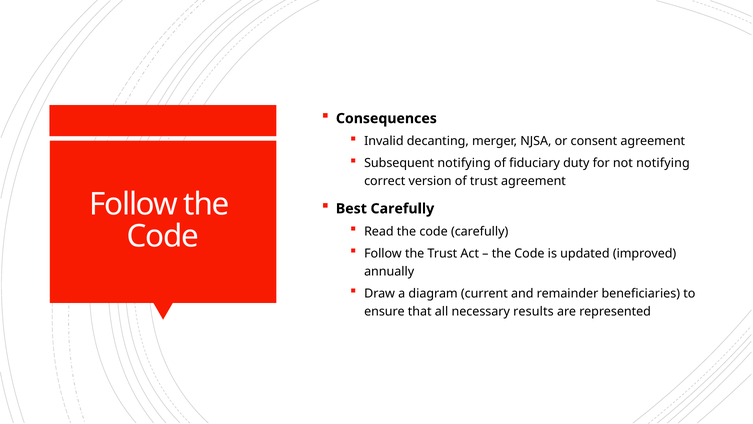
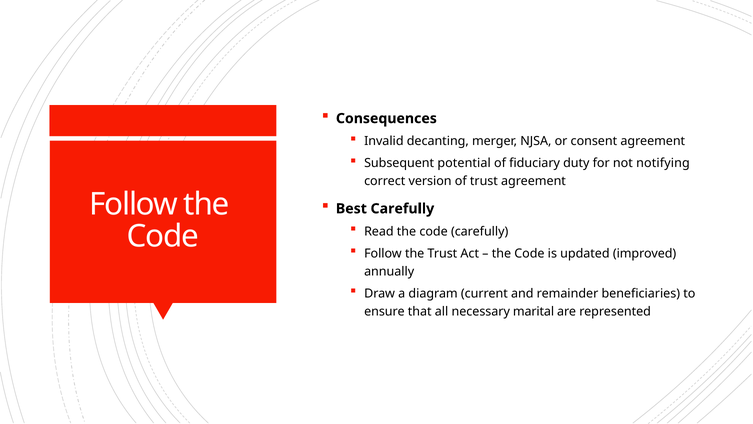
Subsequent notifying: notifying -> potential
results: results -> marital
